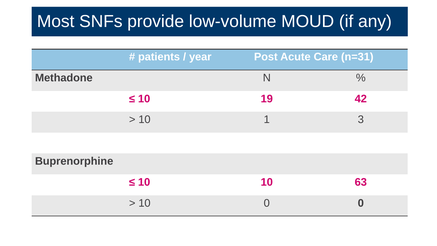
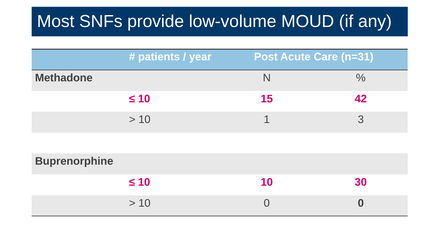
19: 19 -> 15
63: 63 -> 30
